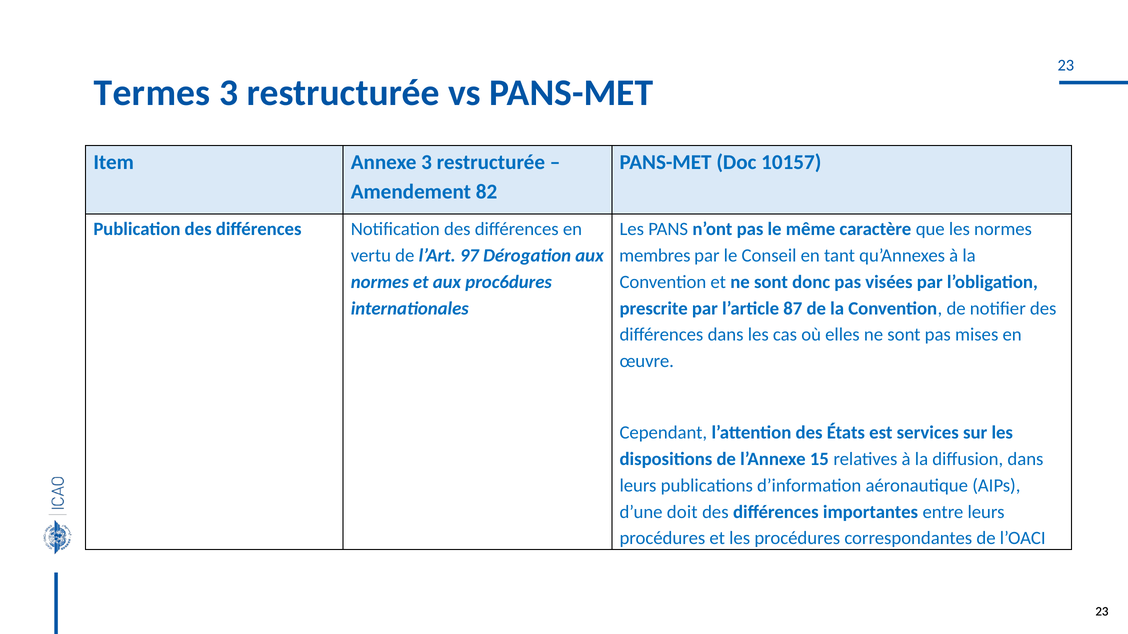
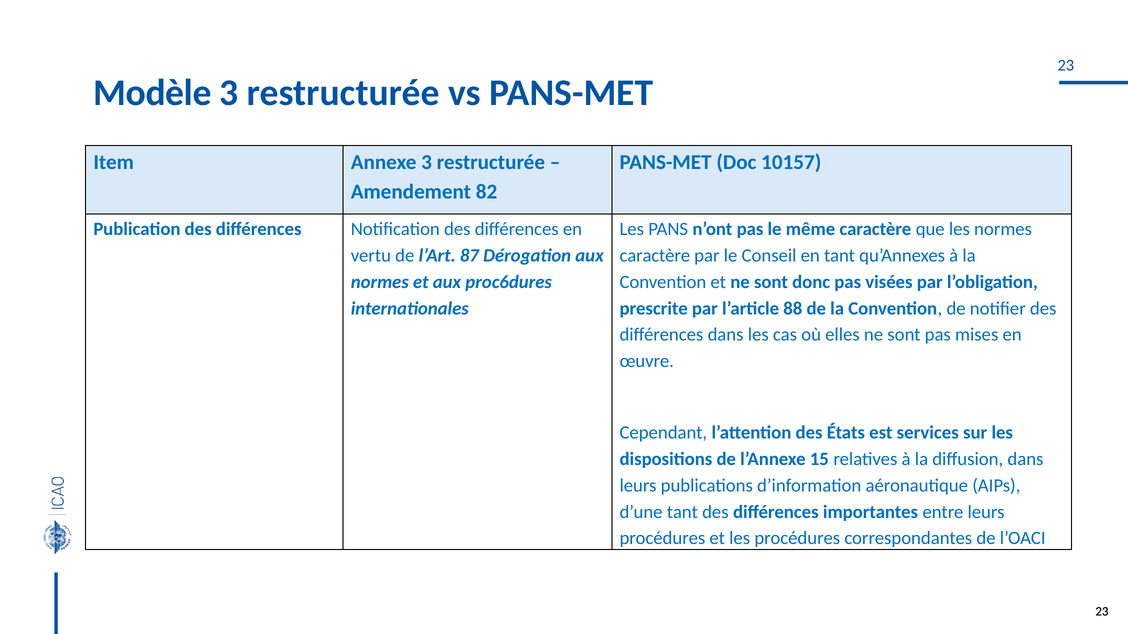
Termes: Termes -> Modèle
97: 97 -> 87
membres at (655, 256): membres -> caractère
87: 87 -> 88
d’une doit: doit -> tant
